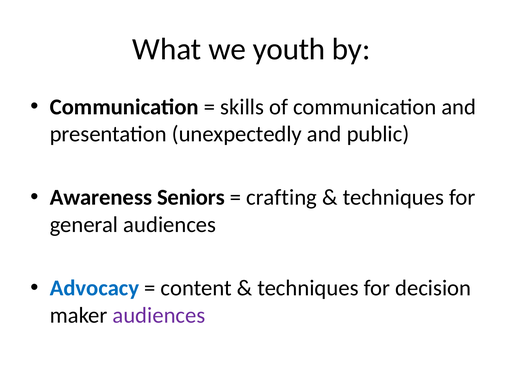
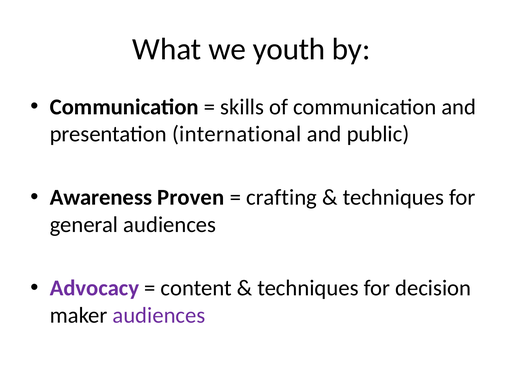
unexpectedly: unexpectedly -> international
Seniors: Seniors -> Proven
Advocacy colour: blue -> purple
